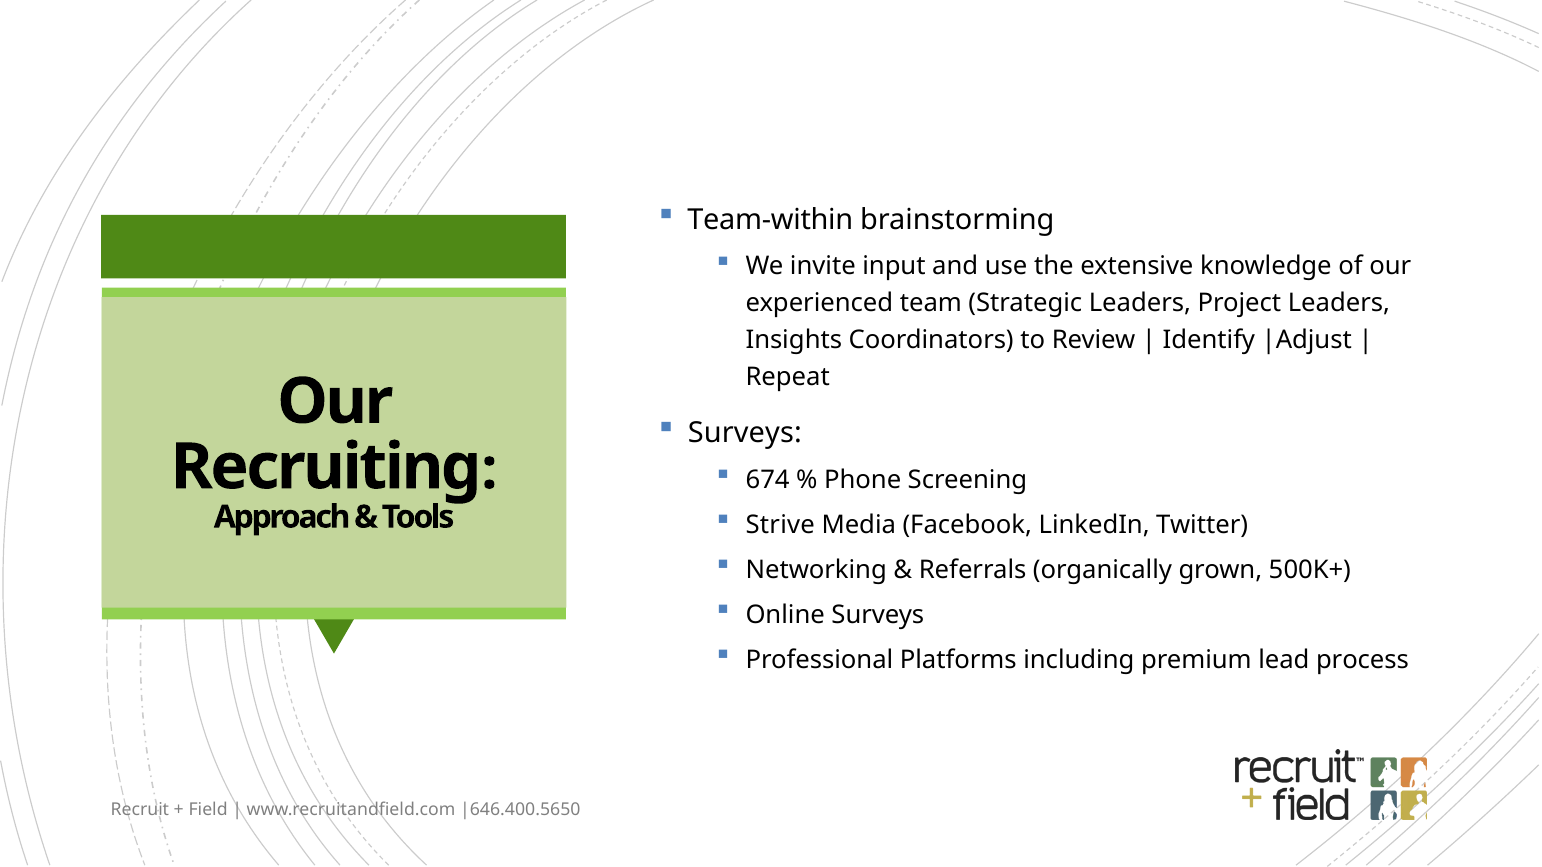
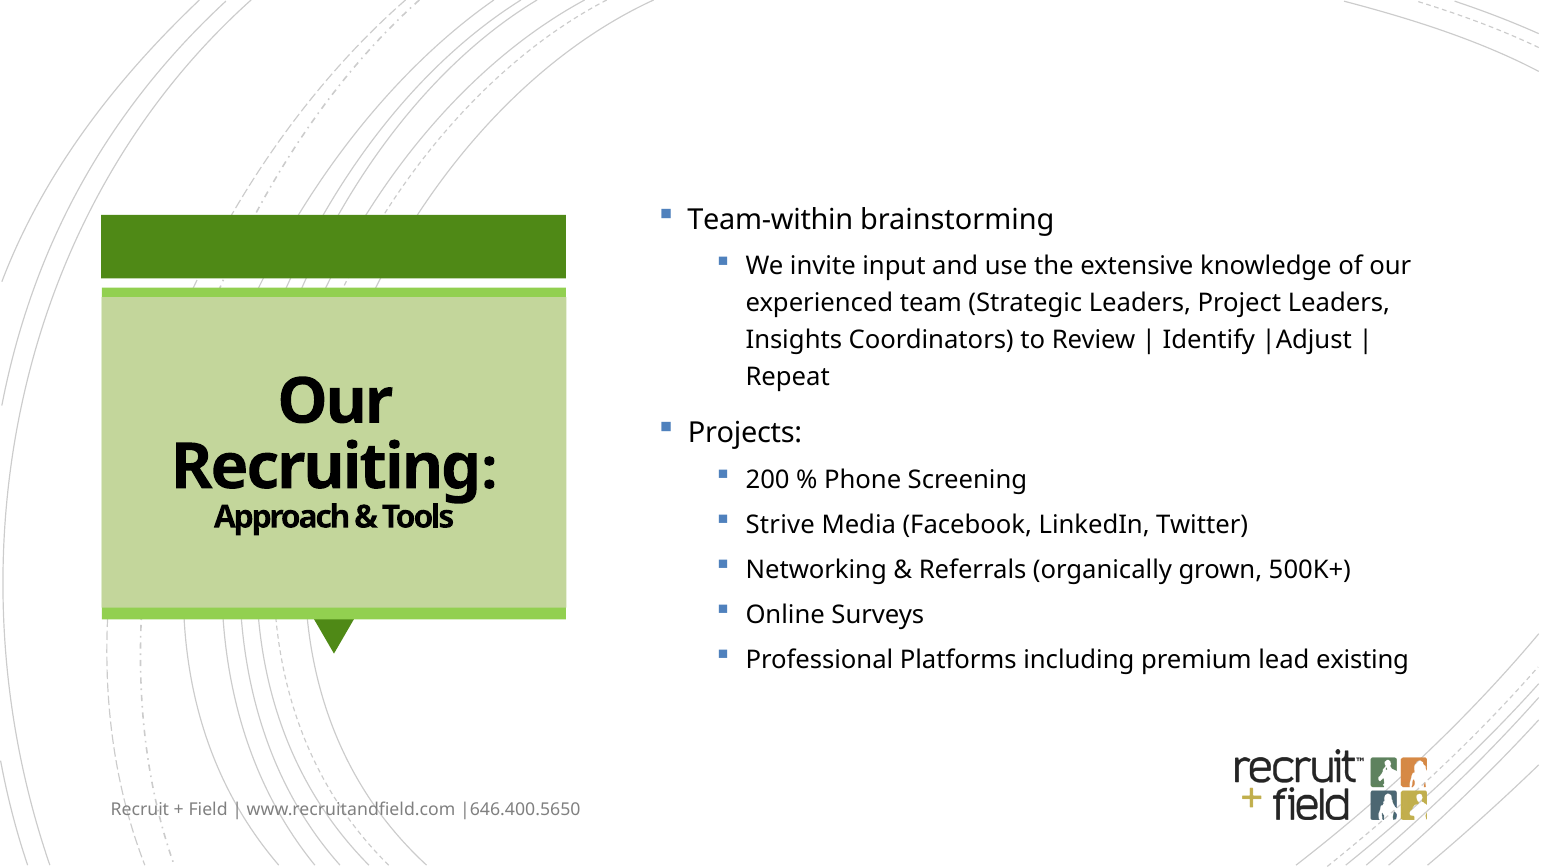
Surveys at (745, 433): Surveys -> Projects
674: 674 -> 200
process: process -> existing
